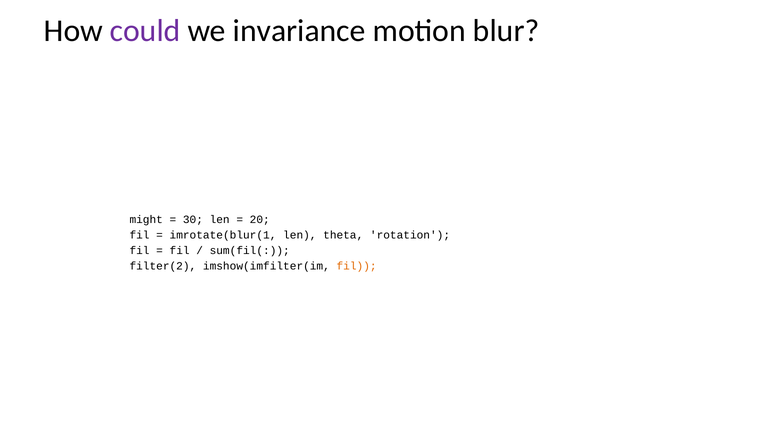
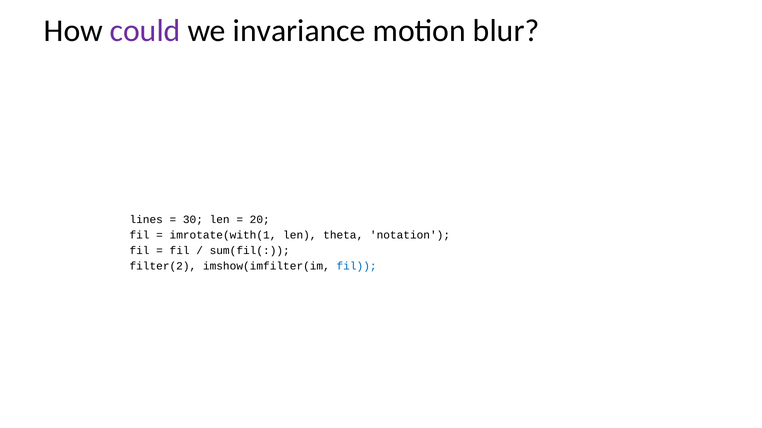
might: might -> lines
imrotate(blur(1: imrotate(blur(1 -> imrotate(with(1
rotation: rotation -> notation
fil at (357, 267) colour: orange -> blue
